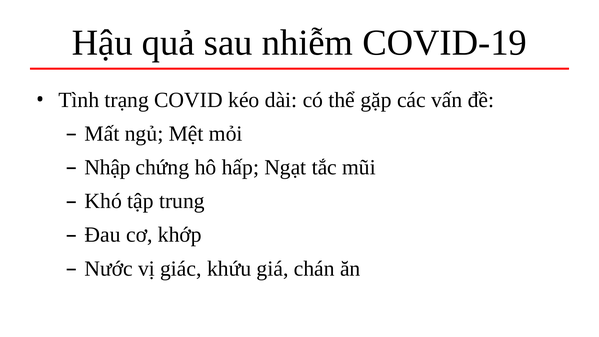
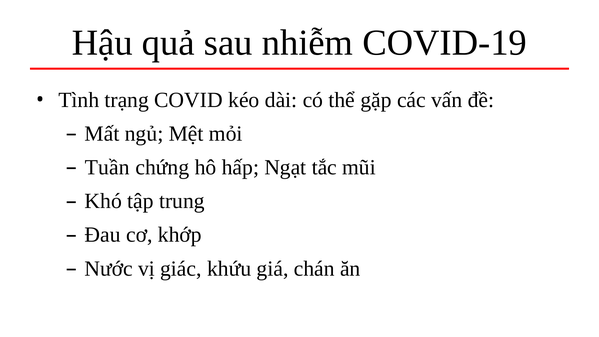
Nhập: Nhập -> Tuần
